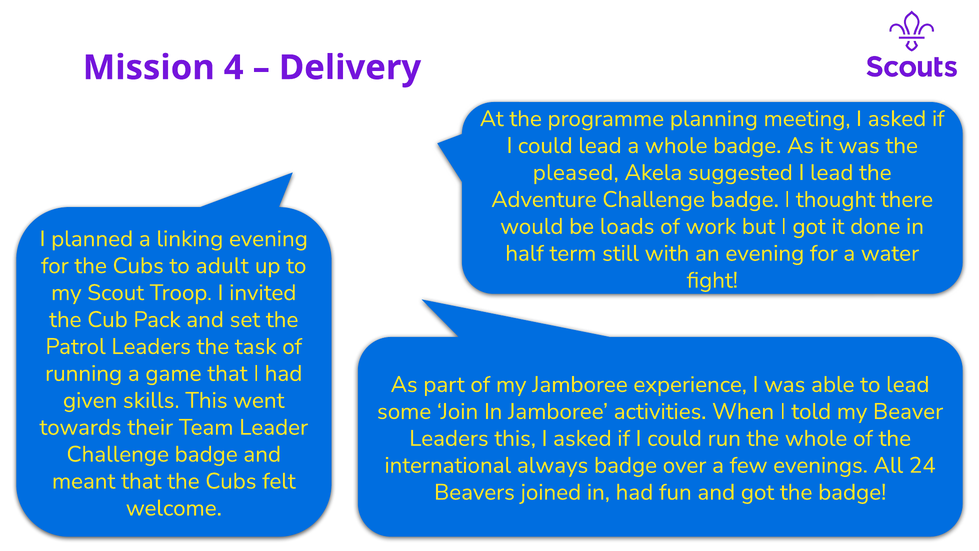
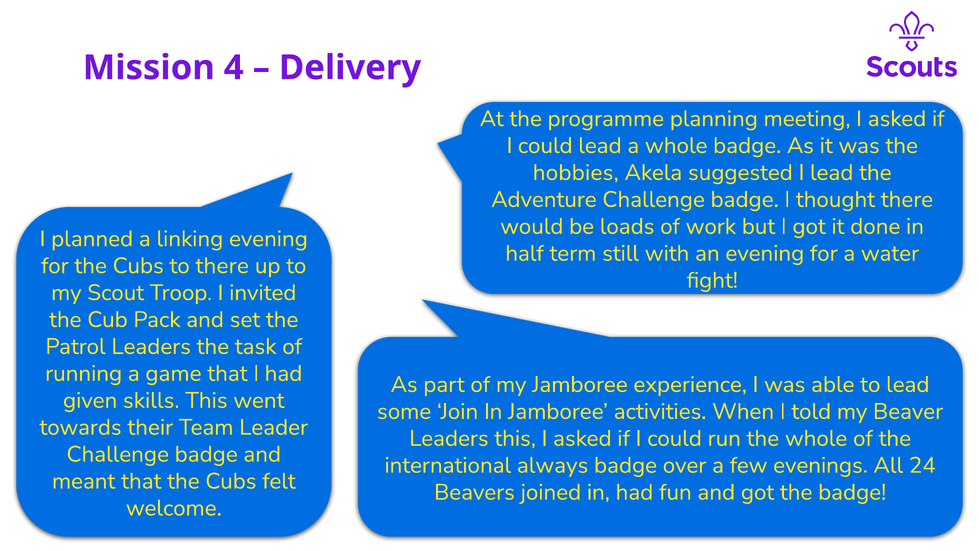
pleased: pleased -> hobbies
to adult: adult -> there
